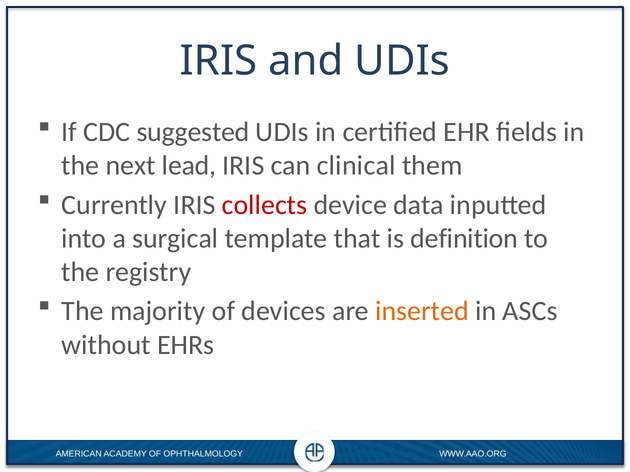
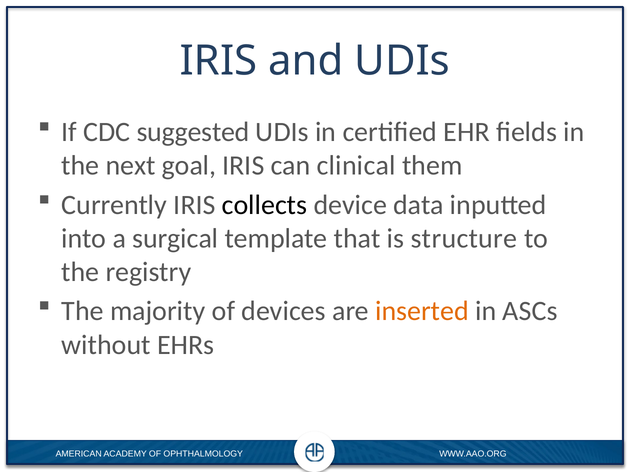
lead: lead -> goal
collects colour: red -> black
definition: definition -> structure
